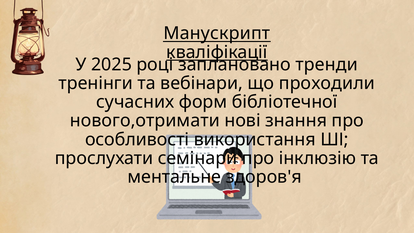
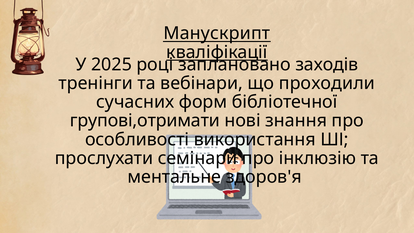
тренди: тренди -> заходів
нового,отримати: нового,отримати -> групові,отримати
